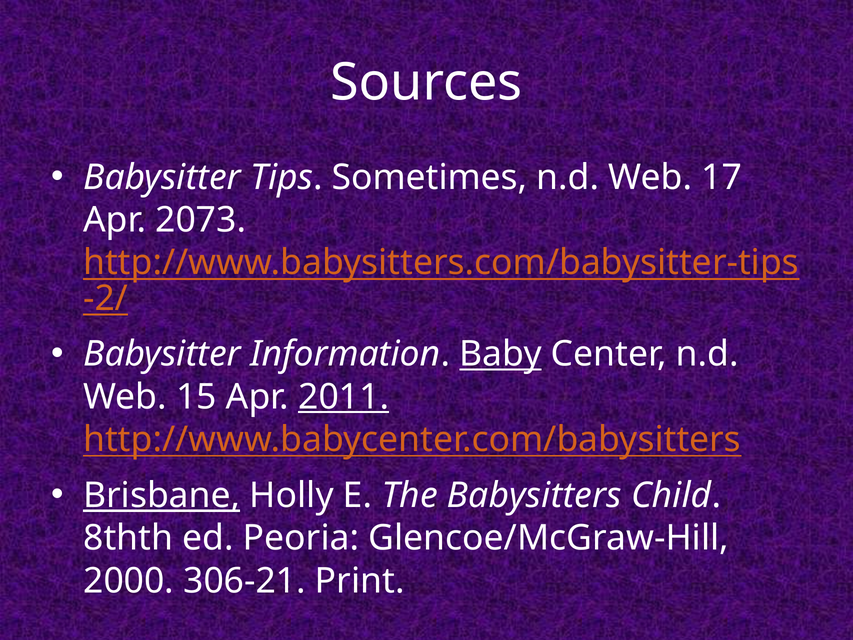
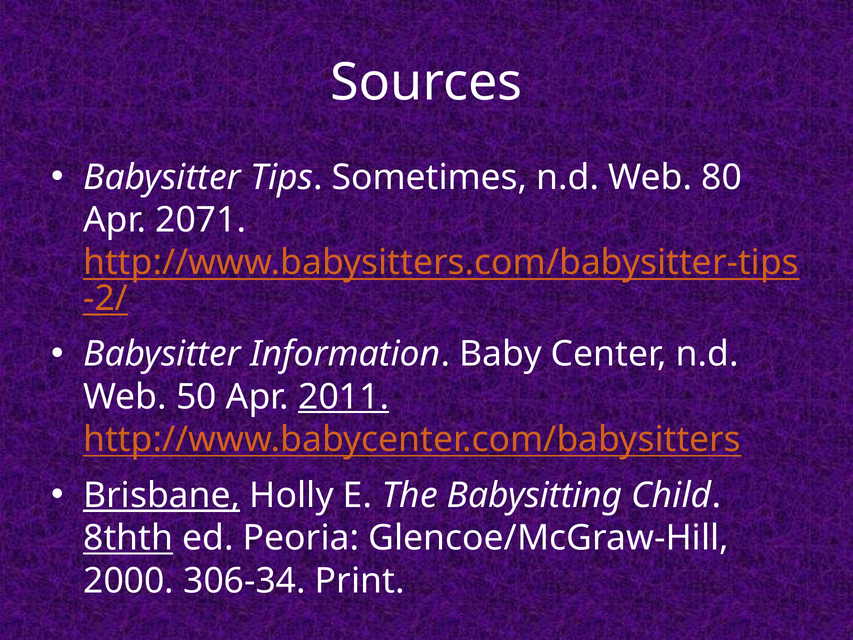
17: 17 -> 80
2073: 2073 -> 2071
Baby underline: present -> none
15: 15 -> 50
Babysitters: Babysitters -> Babysitting
8thth underline: none -> present
306-21: 306-21 -> 306-34
